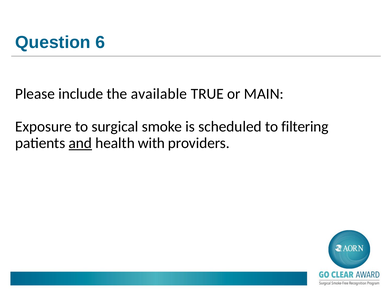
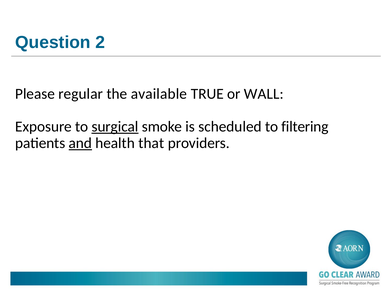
6: 6 -> 2
include: include -> regular
MAIN: MAIN -> WALL
surgical underline: none -> present
with: with -> that
